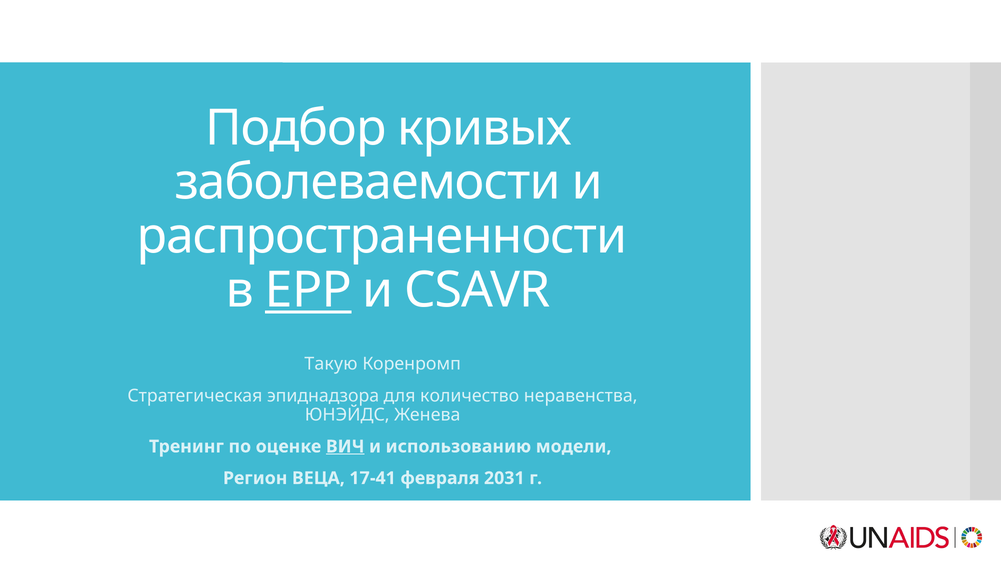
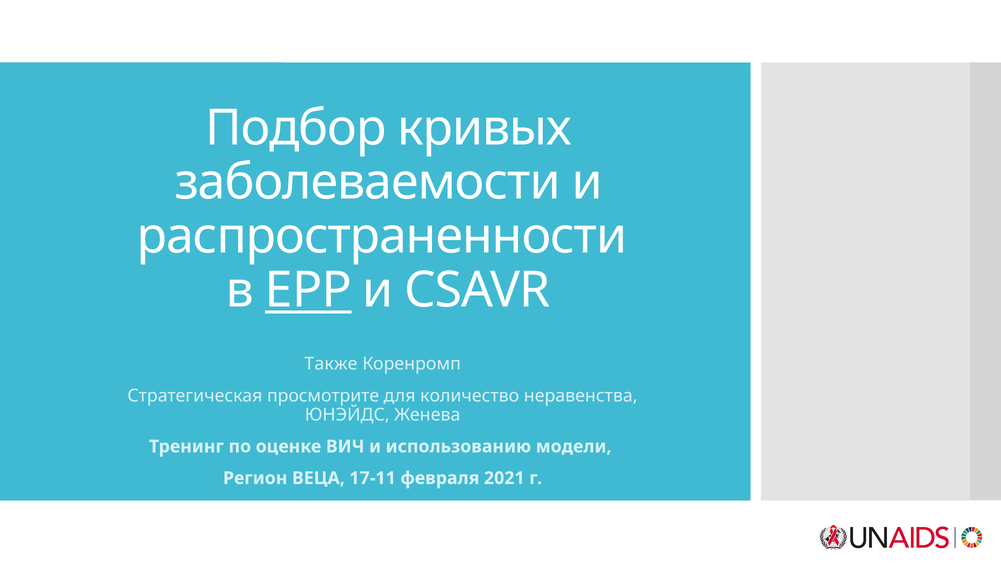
Такую: Такую -> Также
эпиднадзора: эпиднадзора -> просмотрите
ВИЧ underline: present -> none
17-41: 17-41 -> 17-11
2031: 2031 -> 2021
